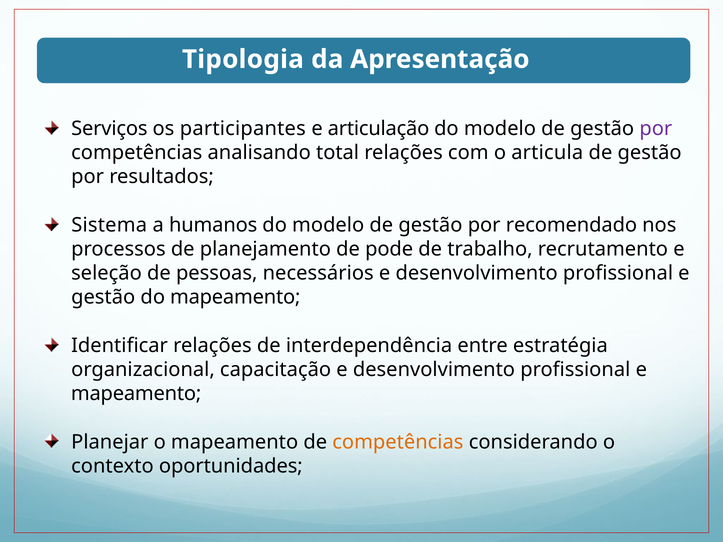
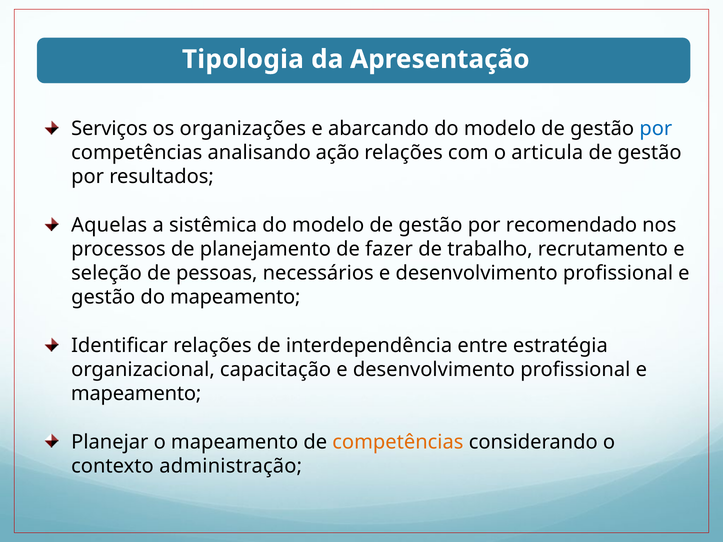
participantes: participantes -> organizações
articulação: articulação -> abarcando
por at (656, 129) colour: purple -> blue
total: total -> ação
Sistema: Sistema -> Aquelas
humanos: humanos -> sistêmica
pode: pode -> fazer
oportunidades: oportunidades -> administração
